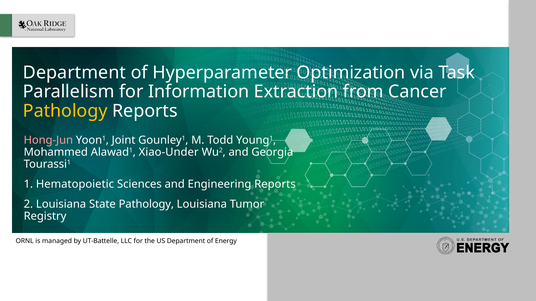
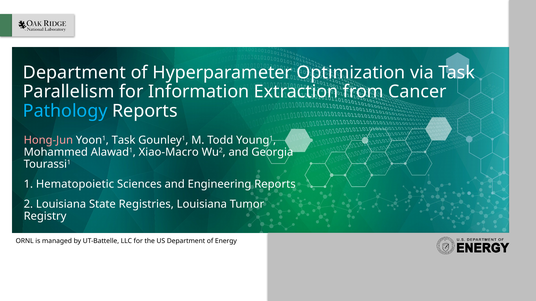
Pathology at (65, 111) colour: yellow -> light blue
Yoon1 Joint: Joint -> Task
Xiao-Under: Xiao-Under -> Xiao-Macro
State Pathology: Pathology -> Registries
